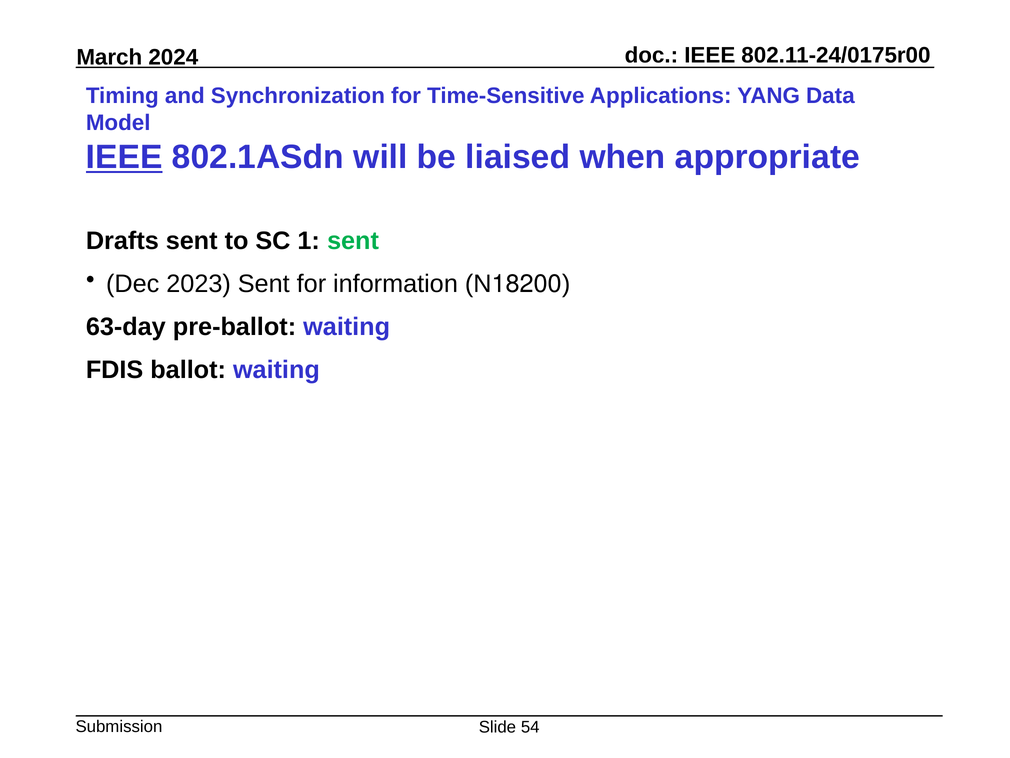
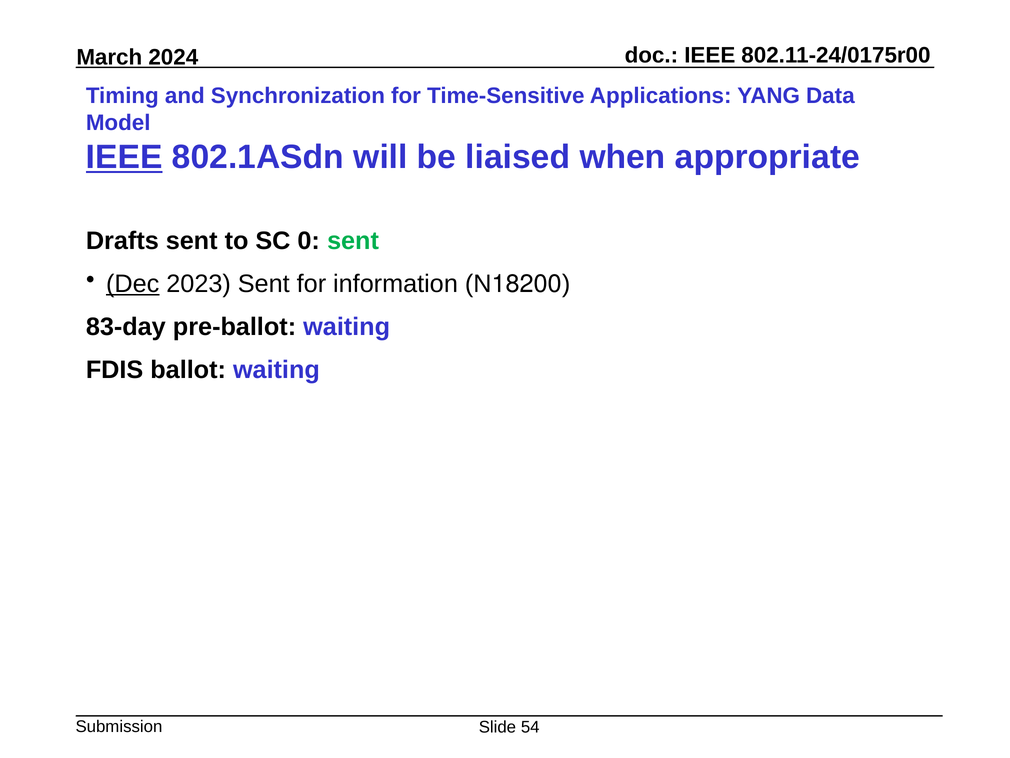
1: 1 -> 0
Dec underline: none -> present
63-day: 63-day -> 83-day
